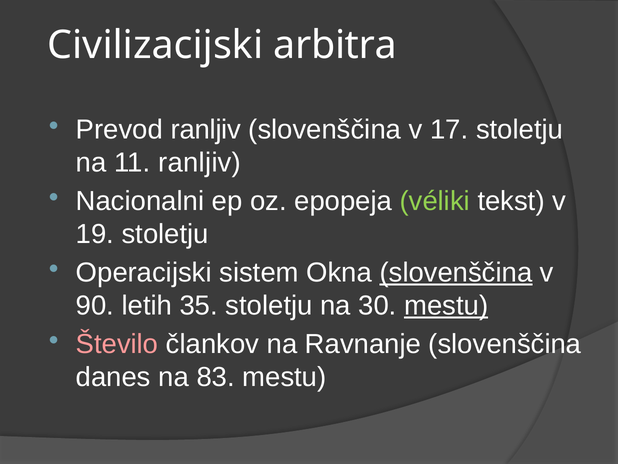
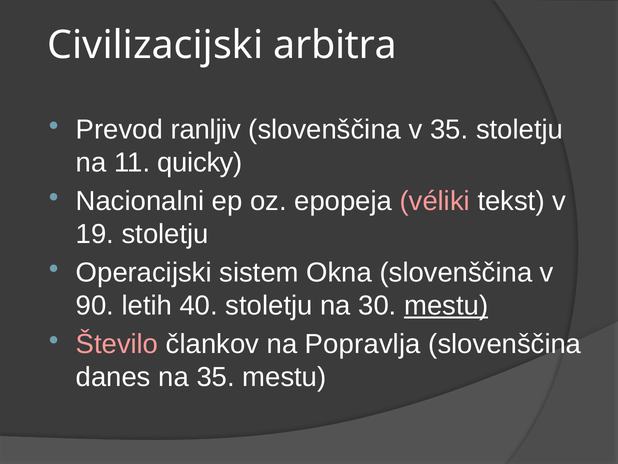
v 17: 17 -> 35
11 ranljiv: ranljiv -> quicky
véliki colour: light green -> pink
slovenščina at (456, 272) underline: present -> none
35: 35 -> 40
Ravnanje: Ravnanje -> Popravlja
na 83: 83 -> 35
